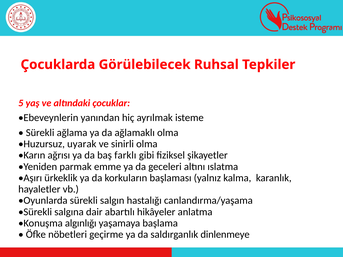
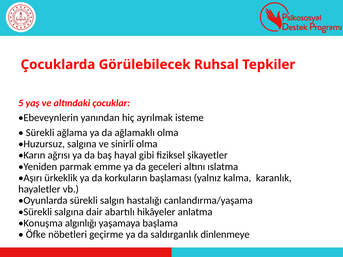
Huzursuz uyarak: uyarak -> salgına
farklı: farklı -> hayal
